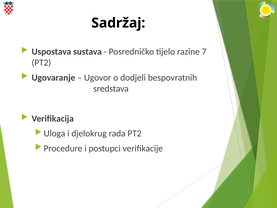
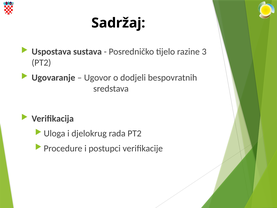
7: 7 -> 3
